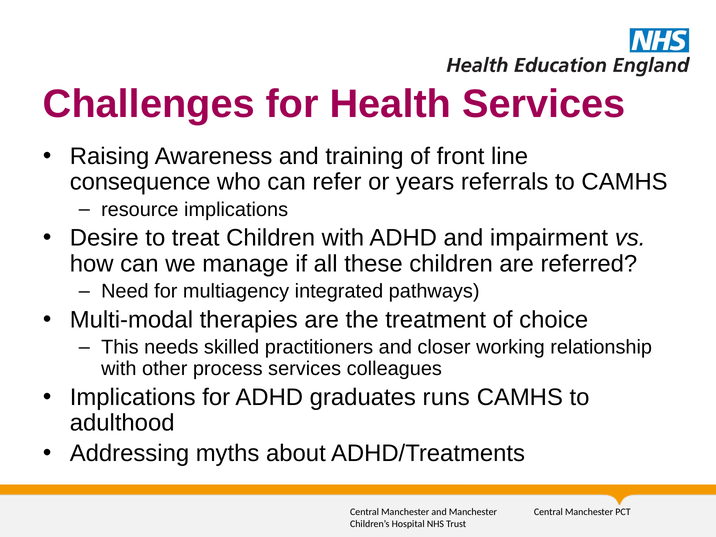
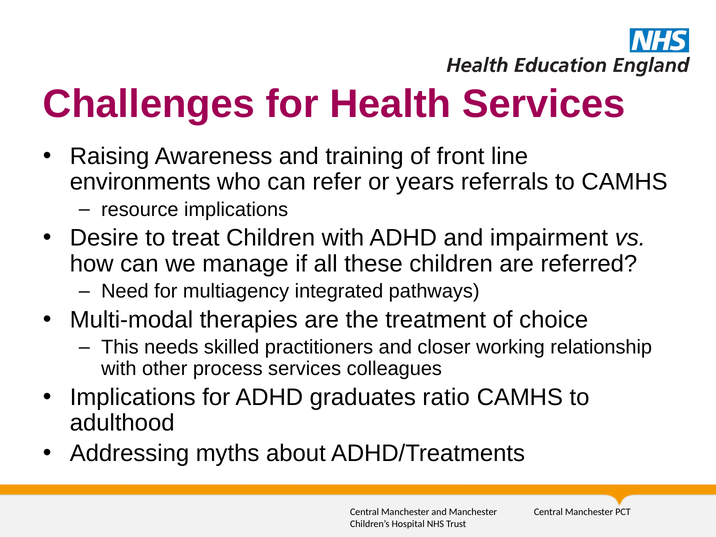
consequence: consequence -> environments
runs: runs -> ratio
